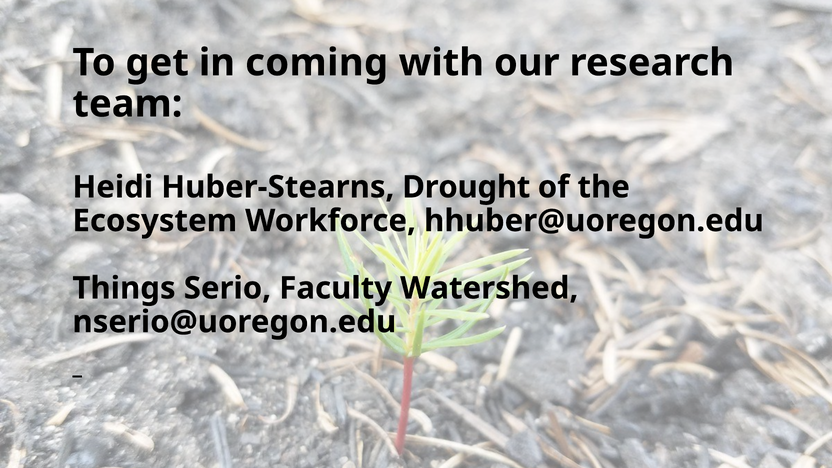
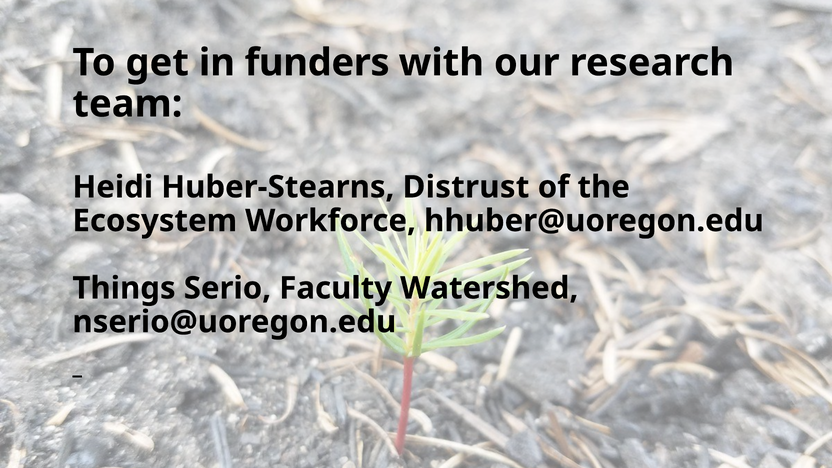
coming: coming -> funders
Drought: Drought -> Distrust
